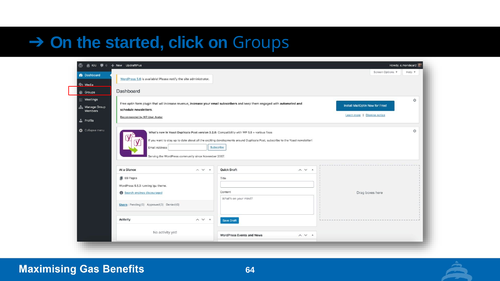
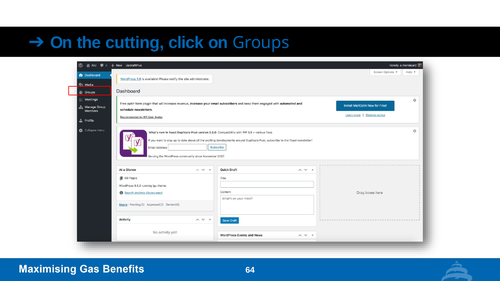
started: started -> cutting
